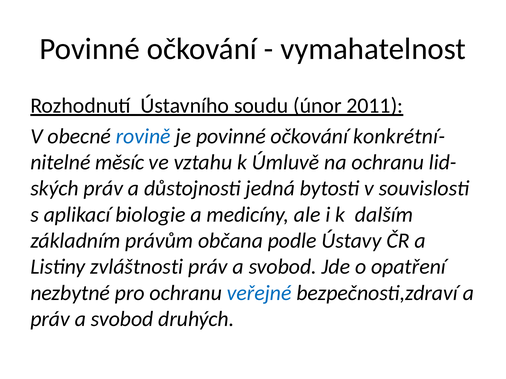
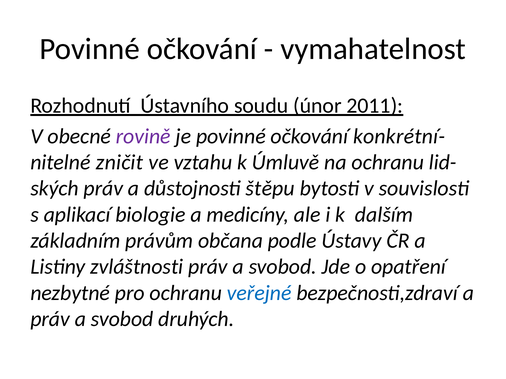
rovině colour: blue -> purple
měsíc: měsíc -> zničit
jedná: jedná -> štěpu
